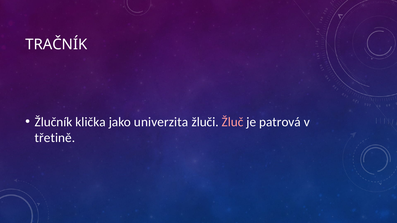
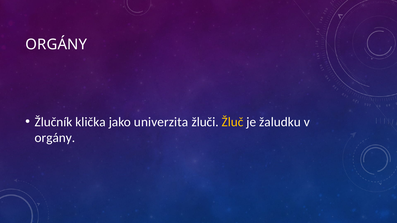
TRAČNÍK at (56, 45): TRAČNÍK -> ORGÁNY
Žluč colour: pink -> yellow
patrová: patrová -> žaludku
třetině at (55, 138): třetině -> orgány
